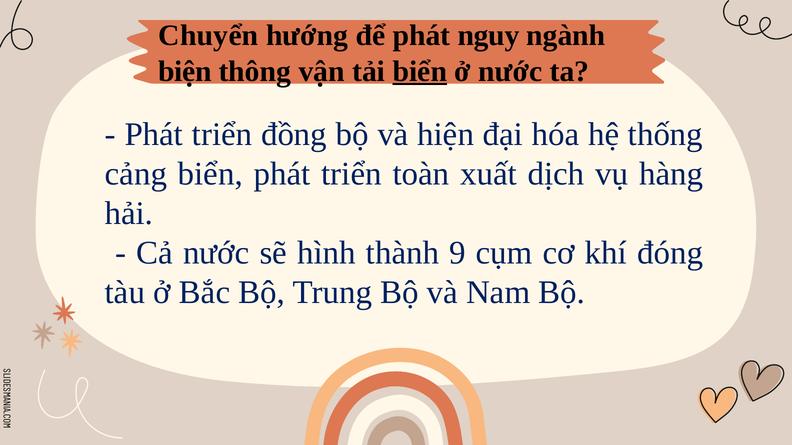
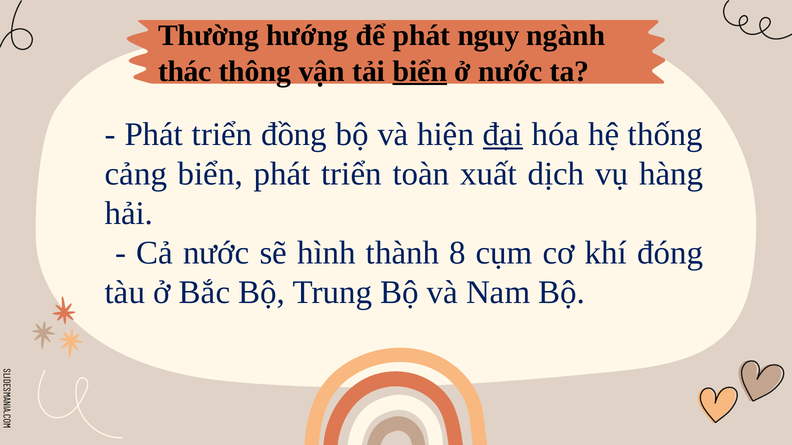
Chuyển: Chuyển -> Thường
biện: biện -> thác
đại underline: none -> present
9: 9 -> 8
